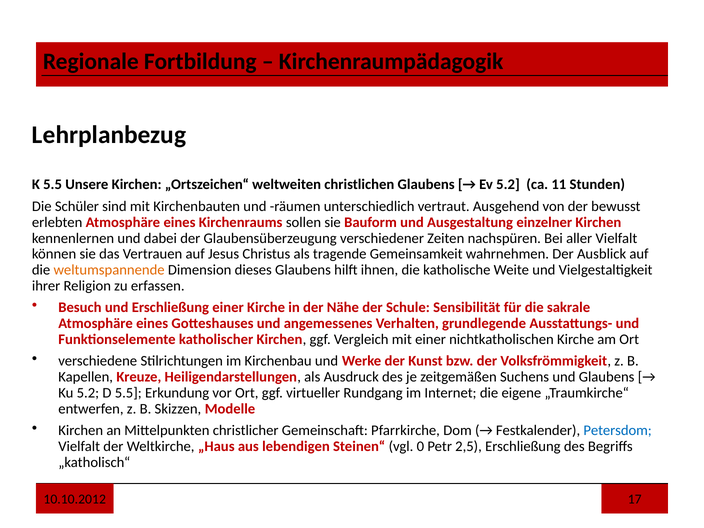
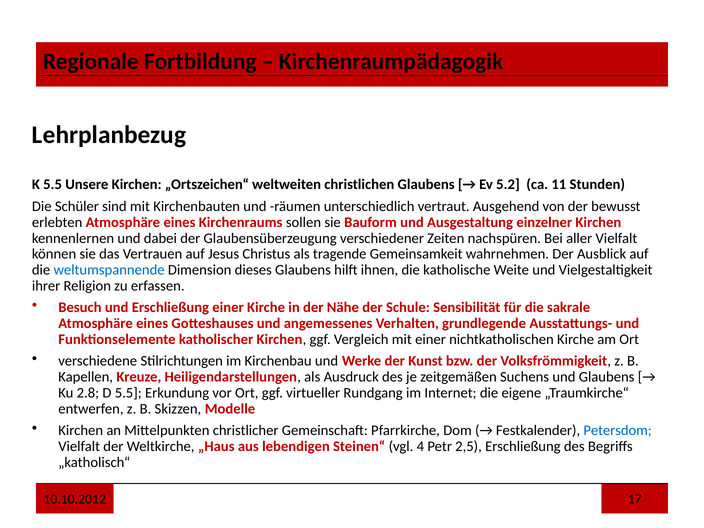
weltumspannende colour: orange -> blue
Ku 5.2: 5.2 -> 2.8
0: 0 -> 4
